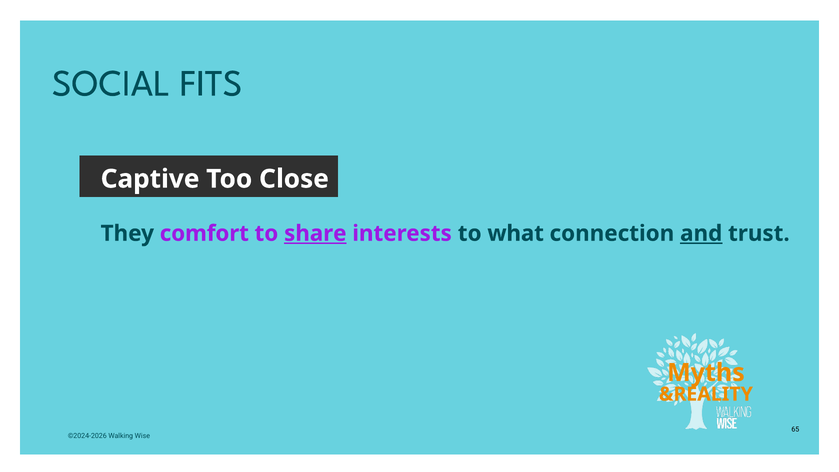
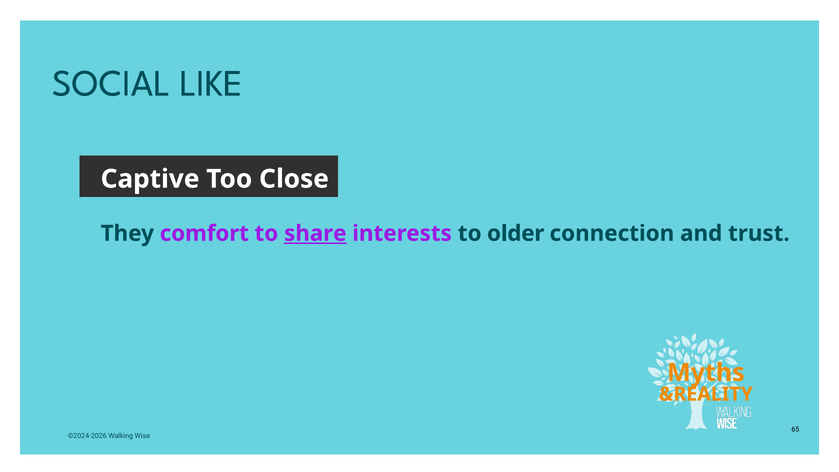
FITS: FITS -> LIKE
what: what -> older
and underline: present -> none
